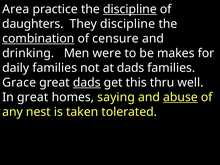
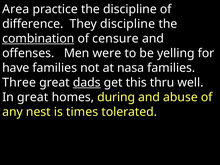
discipline at (130, 9) underline: present -> none
daughters: daughters -> difference
drinking: drinking -> offenses
makes: makes -> yelling
daily: daily -> have
at dads: dads -> nasa
Grace: Grace -> Three
saying: saying -> during
abuse underline: present -> none
taken: taken -> times
